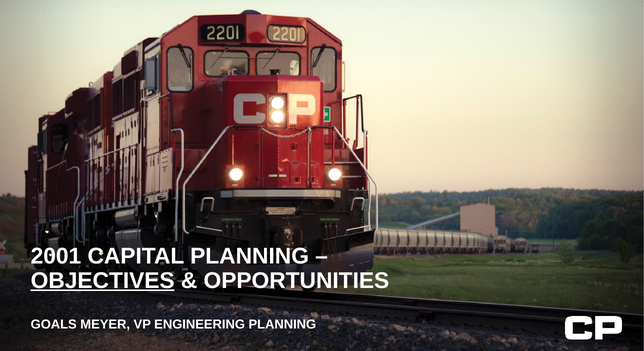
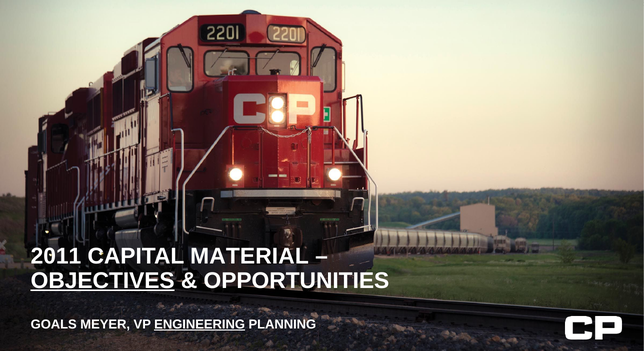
2001: 2001 -> 2011
CAPITAL PLANNING: PLANNING -> MATERIAL
ENGINEERING underline: none -> present
